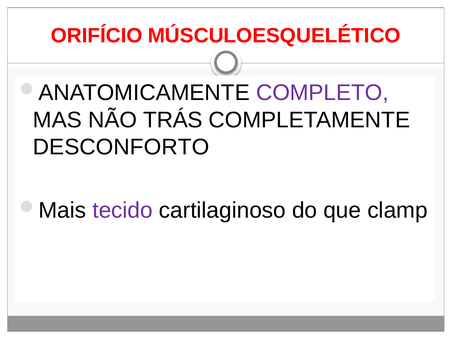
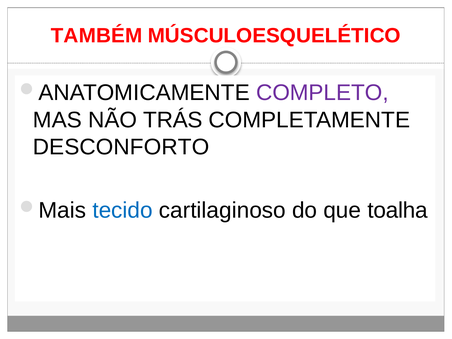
ORIFÍCIO: ORIFÍCIO -> TAMBÉM
tecido colour: purple -> blue
clamp: clamp -> toalha
